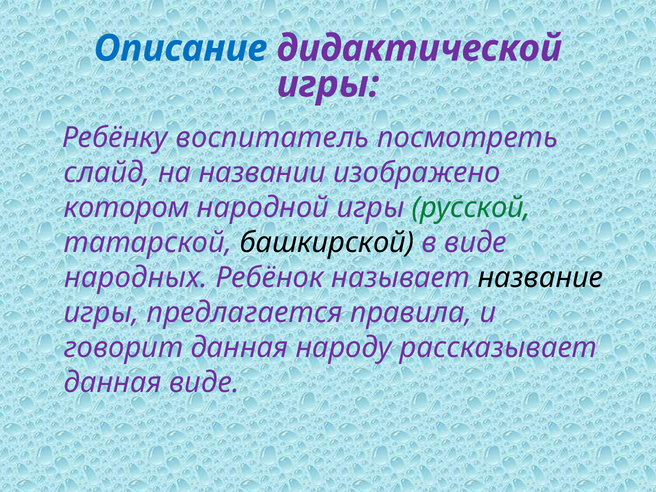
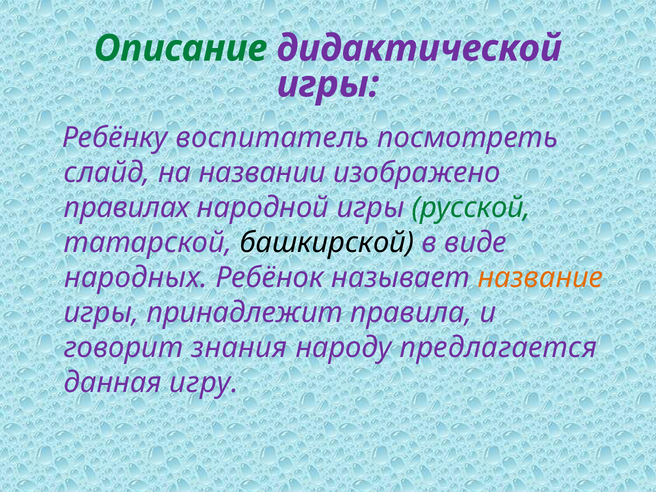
Описание colour: blue -> green
котором: котором -> правилах
название colour: black -> orange
предлагается: предлагается -> принадлежит
говорит данная: данная -> знания
рассказывает: рассказывает -> предлагается
данная виде: виде -> игру
